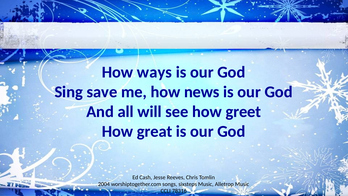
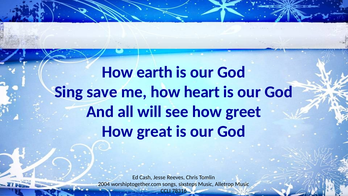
ways: ways -> earth
news: news -> heart
